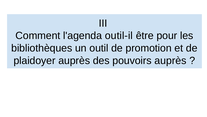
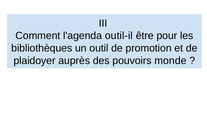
pouvoirs auprès: auprès -> monde
